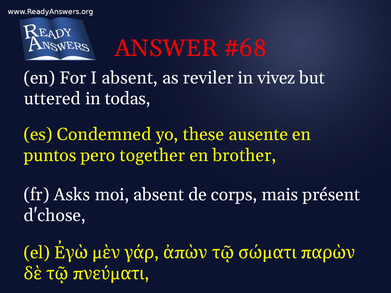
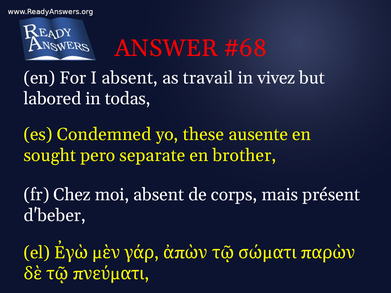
reviler: reviler -> travail
uttered: uttered -> labored
puntos: puntos -> sought
together: together -> separate
Asks: Asks -> Chez
d'chose: d'chose -> d'beber
